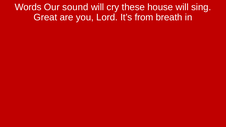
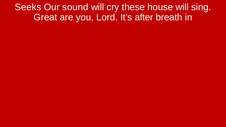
Words: Words -> Seeks
from: from -> after
